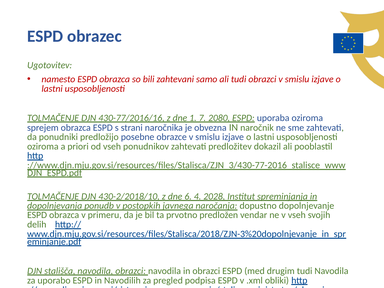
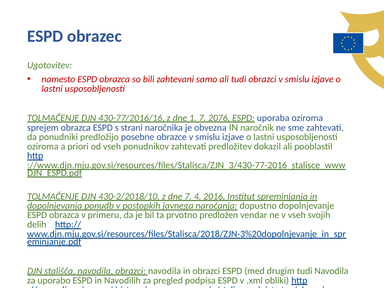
2080: 2080 -> 2076
dne 6: 6 -> 7
2028: 2028 -> 2016
